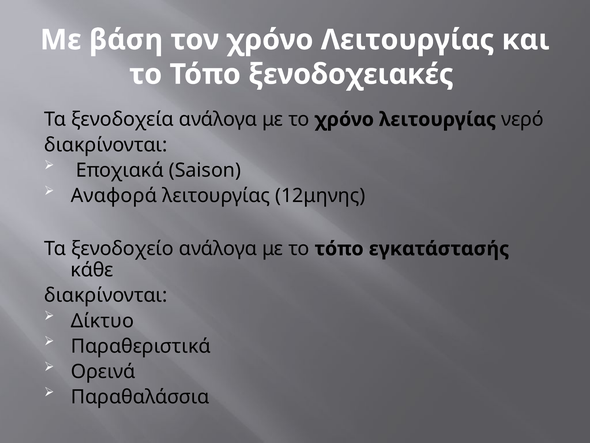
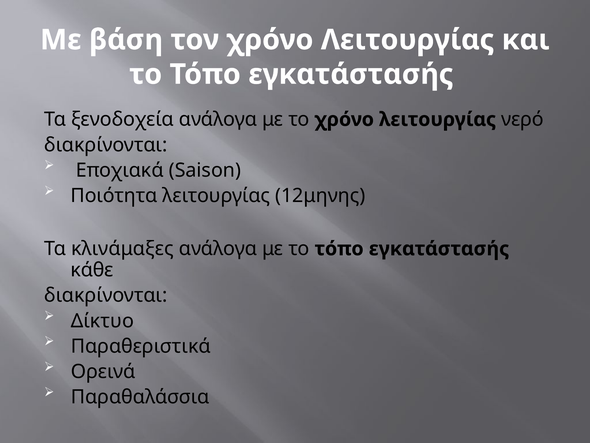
ξενοδοχειακές at (351, 74): ξενοδοχειακές -> εγκατάστασής
Αναφορά: Αναφορά -> Ποιότητα
ξενοδοχείο: ξενοδοχείο -> κλινάμαξες
